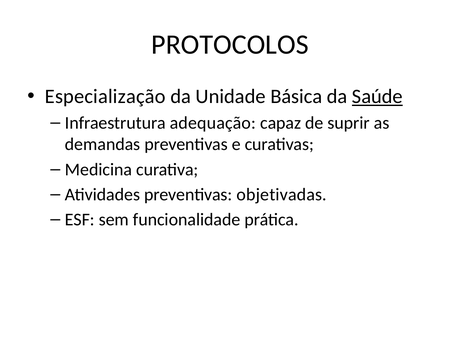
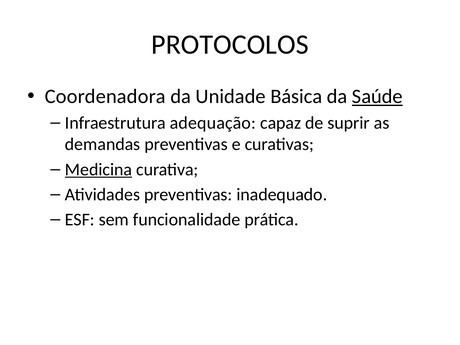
Especialização: Especialização -> Coordenadora
Medicina underline: none -> present
objetivadas: objetivadas -> inadequado
